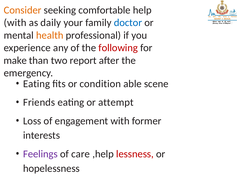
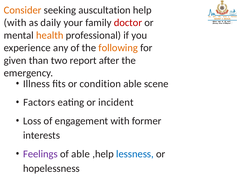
comfortable: comfortable -> auscultation
doctor colour: blue -> red
following colour: red -> orange
make: make -> given
Eating at (36, 84): Eating -> Illness
Friends at (39, 103): Friends -> Factors
attempt: attempt -> incident
of care: care -> able
lessness colour: red -> blue
